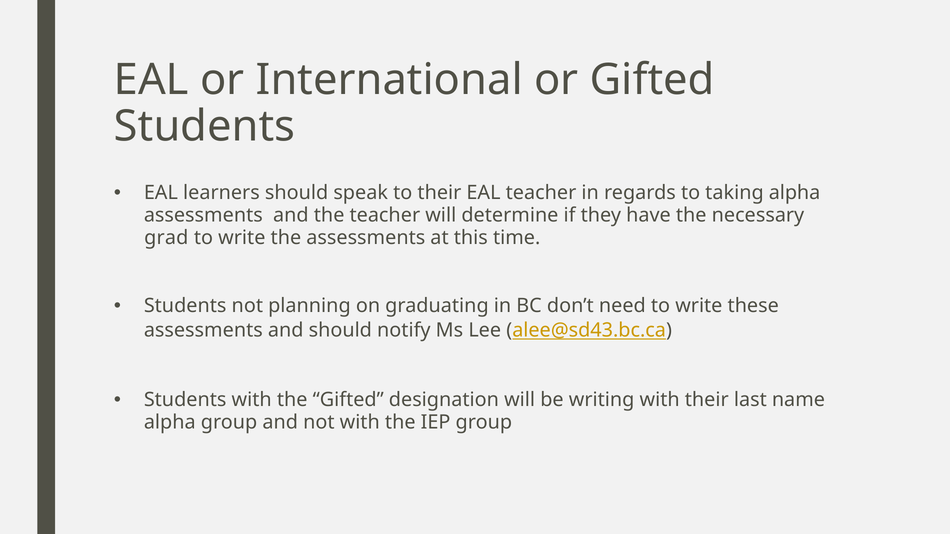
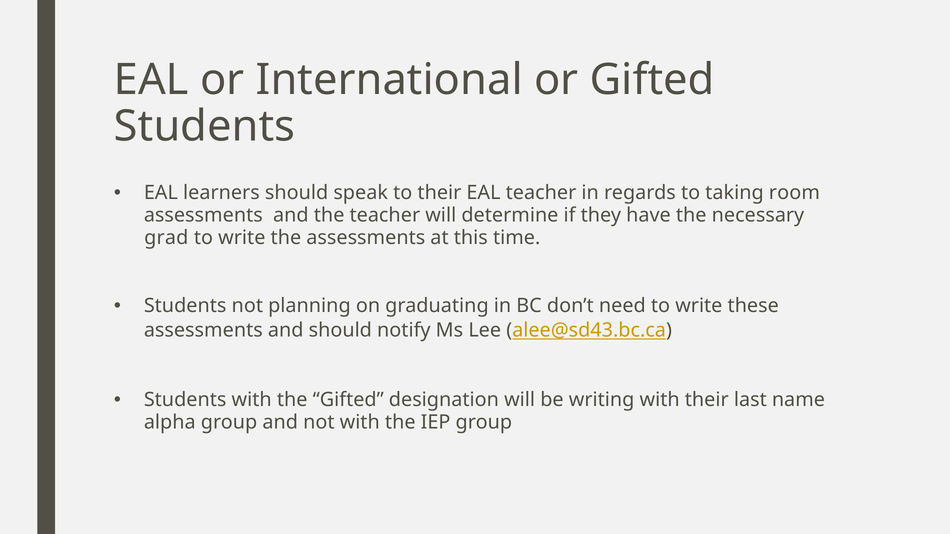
taking alpha: alpha -> room
